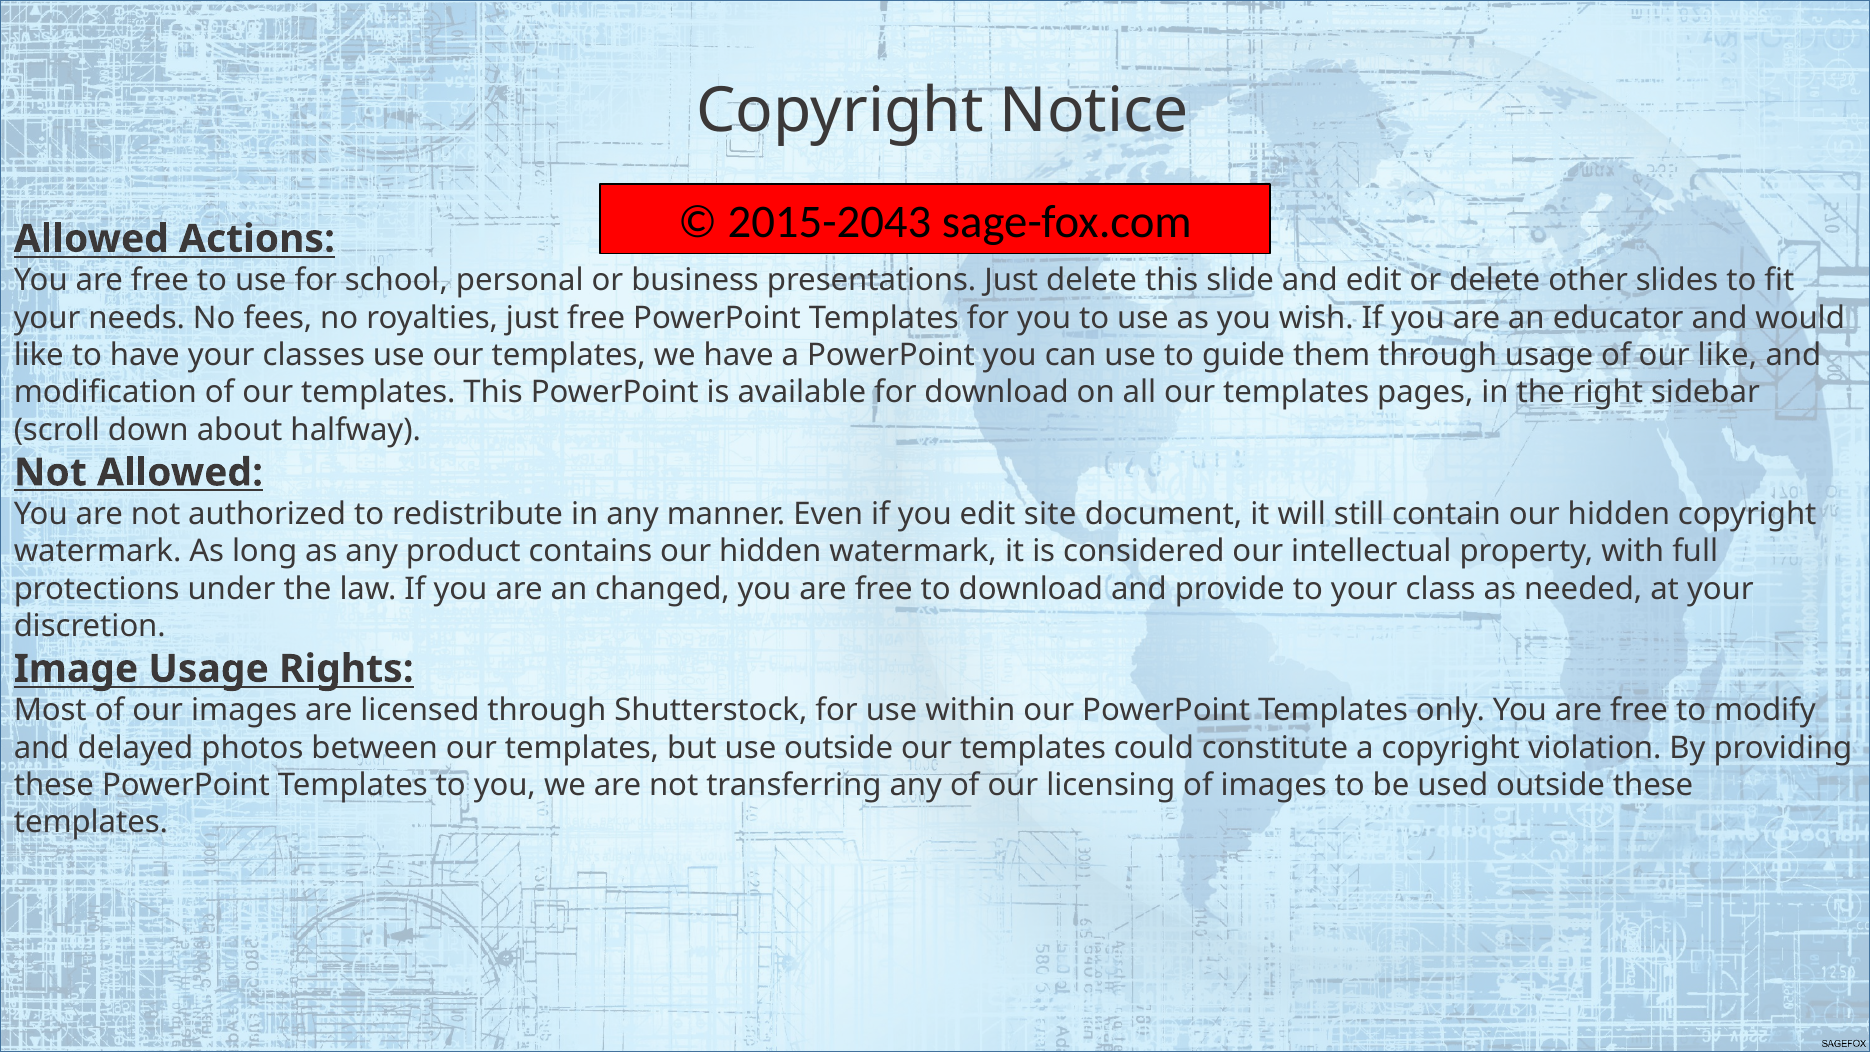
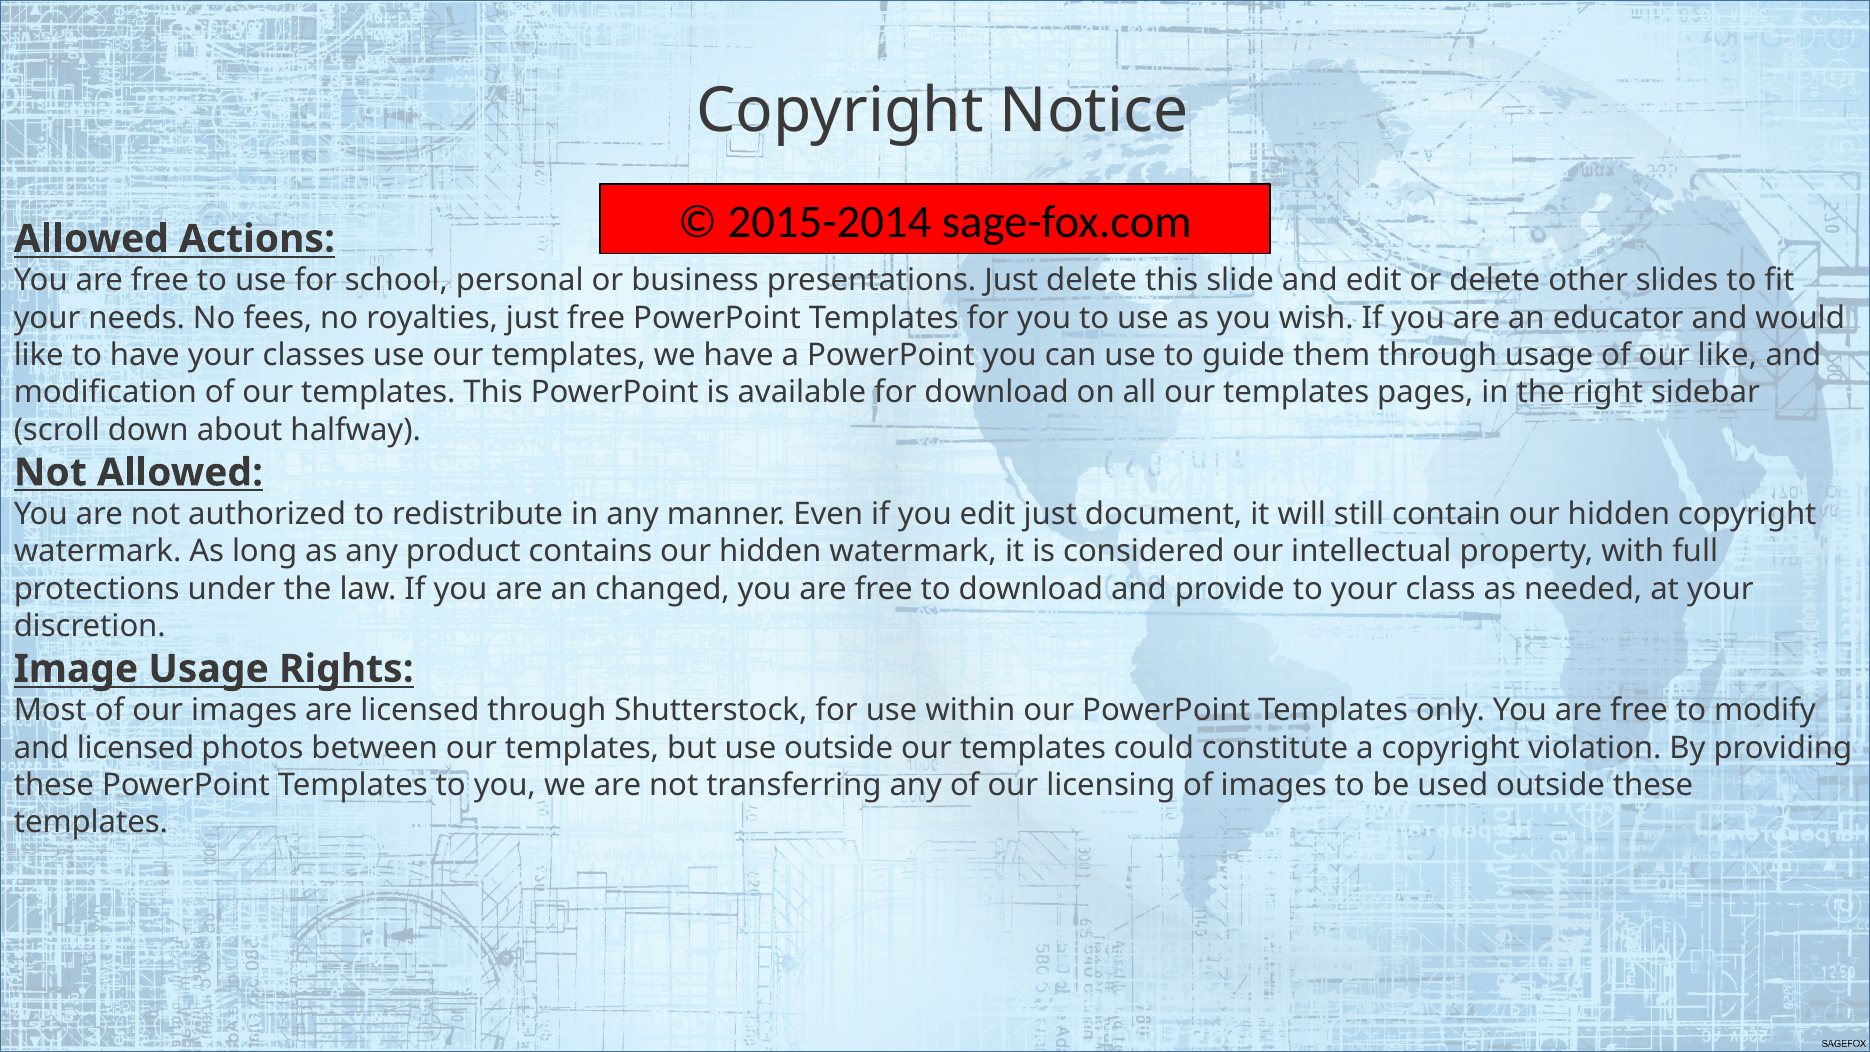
2015-2043: 2015-2043 -> 2015-2014
edit site: site -> just
and delayed: delayed -> licensed
